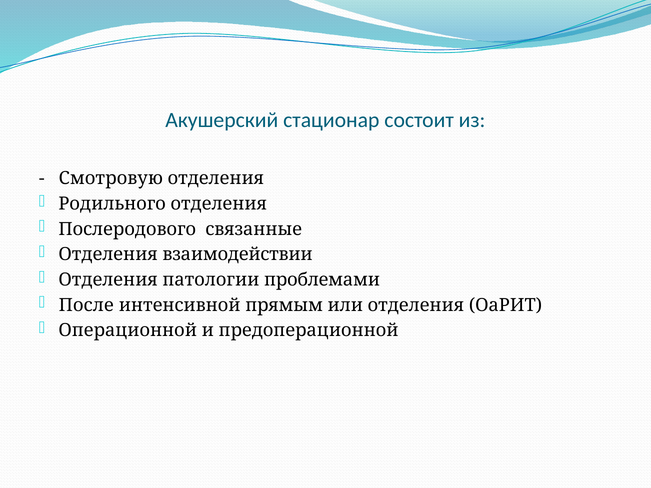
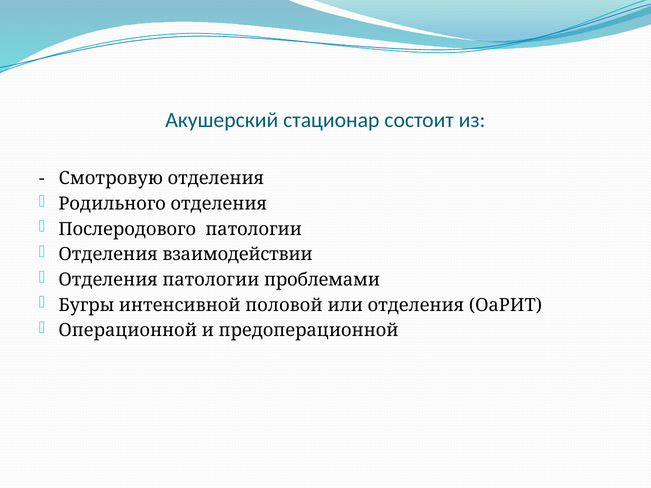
Послеродового связанные: связанные -> патологии
После: После -> Бугры
прямым: прямым -> половой
